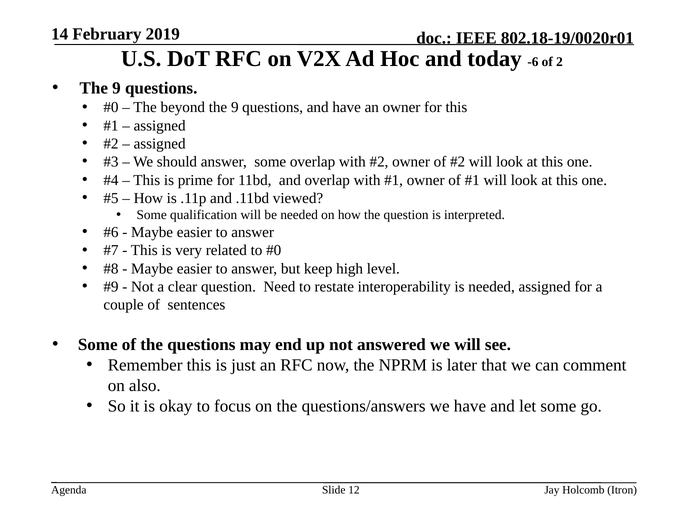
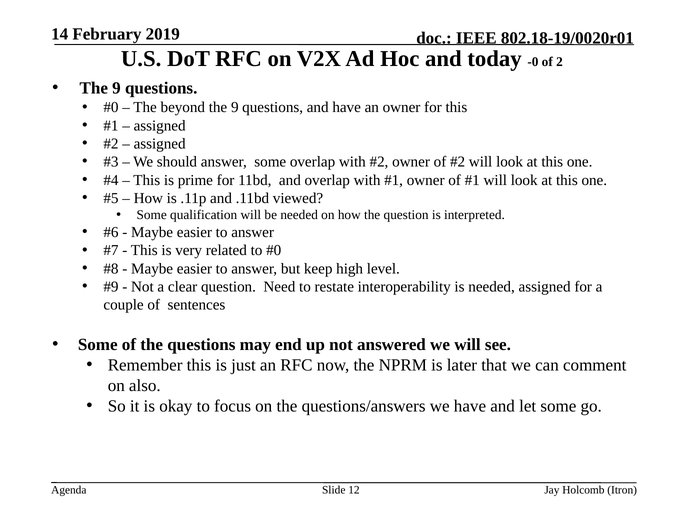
-6: -6 -> -0
